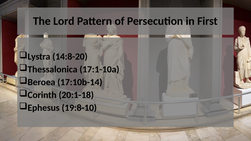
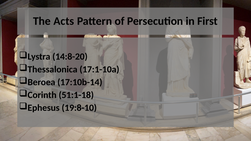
Lord: Lord -> Acts
20:1-18: 20:1-18 -> 51:1-18
